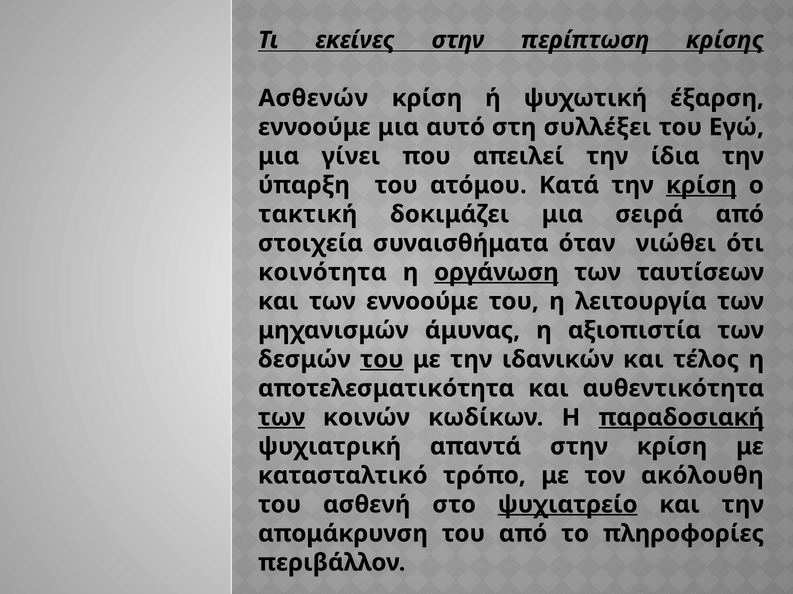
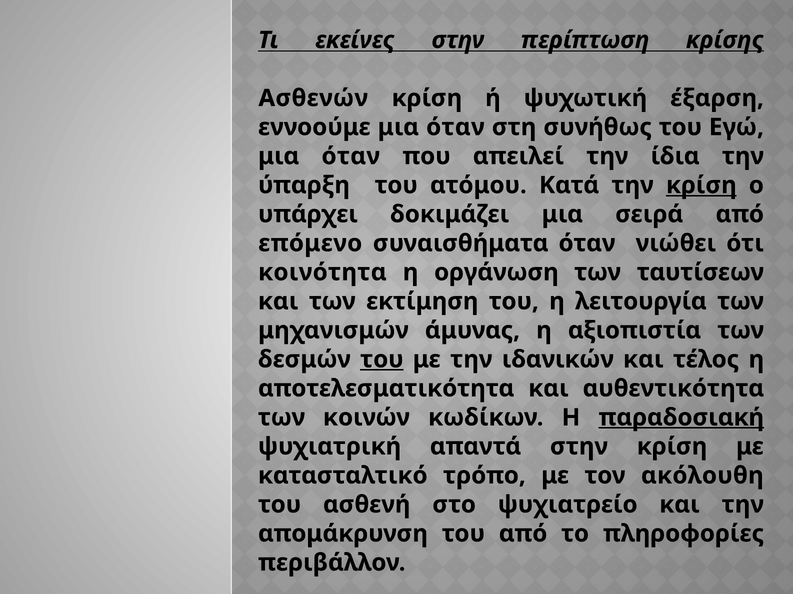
εννοούμε μια αυτό: αυτό -> όταν
συλλέξει: συλλέξει -> συνήθως
γίνει at (351, 156): γίνει -> όταν
τακτική: τακτική -> υπάρχει
στοιχεία: στοιχεία -> επόμενο
οργάνωση underline: present -> none
των εννοούμε: εννοούμε -> εκτίμηση
των at (282, 418) underline: present -> none
ψυχιατρείο underline: present -> none
